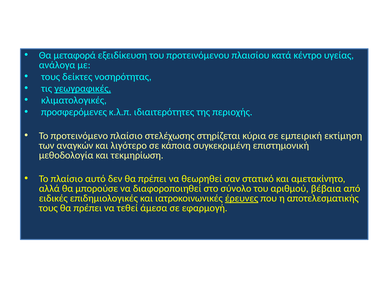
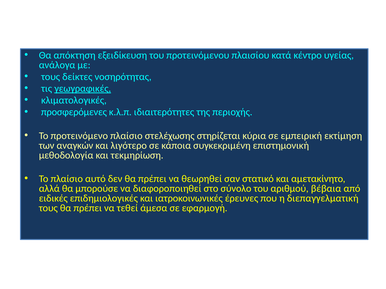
μεταφορά: μεταφορά -> απόκτηση
έρευνες underline: present -> none
αποτελεσματικής: αποτελεσματικής -> διεπαγγελματική
